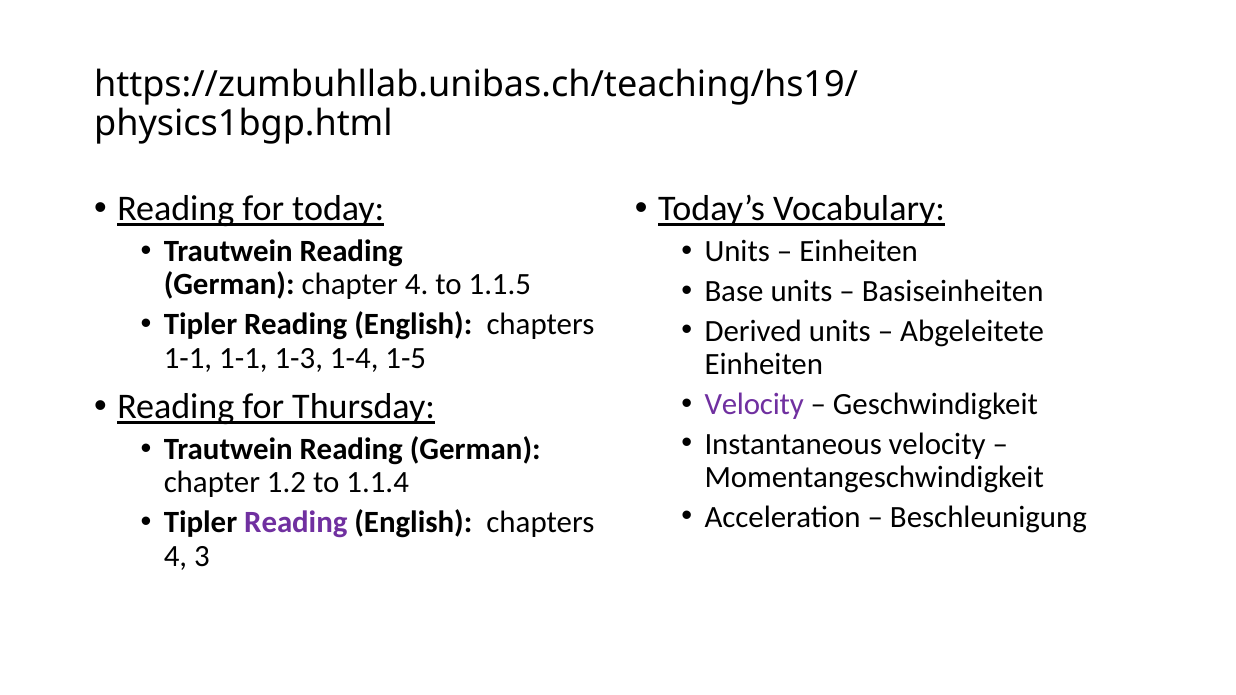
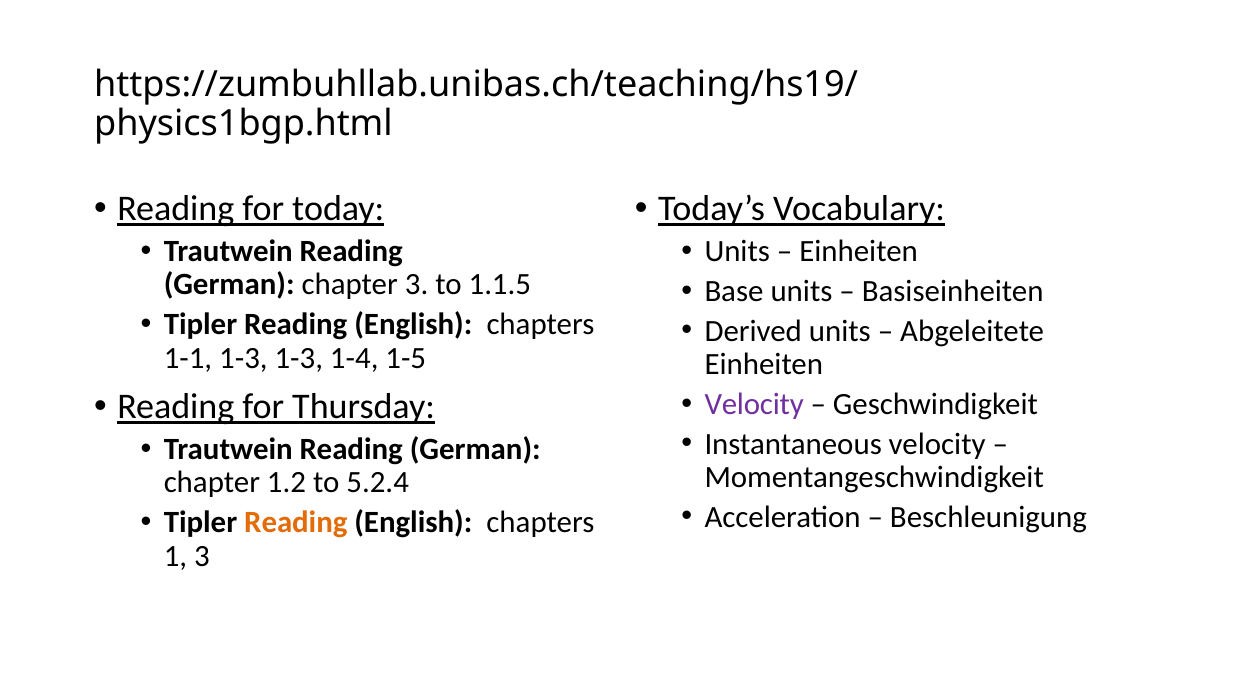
chapter 4: 4 -> 3
1-1 1-1: 1-1 -> 1-3
1.1.4: 1.1.4 -> 5.2.4
Reading at (296, 523) colour: purple -> orange
4 at (175, 556): 4 -> 1
